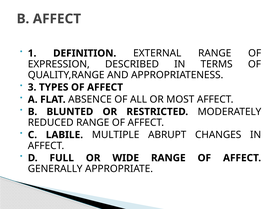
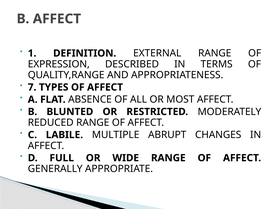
3: 3 -> 7
